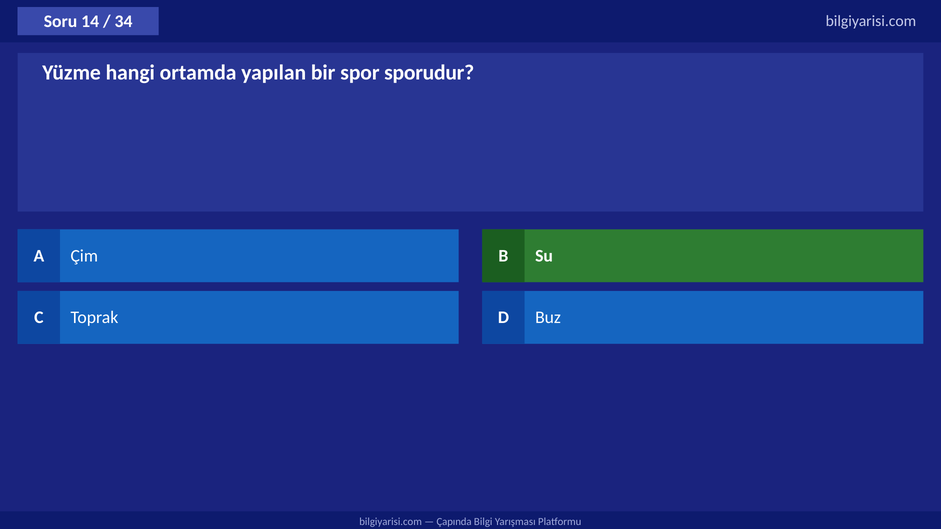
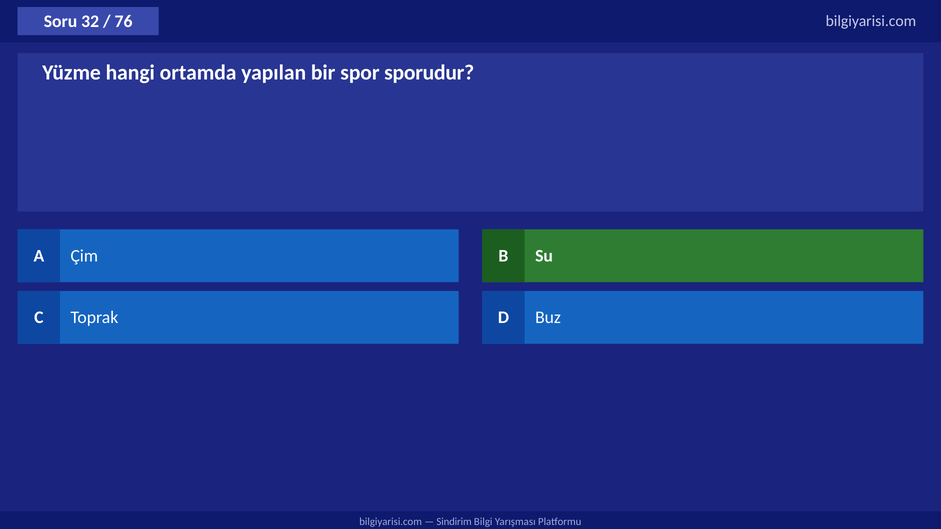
14: 14 -> 32
34: 34 -> 76
Çapında: Çapında -> Sindirim
